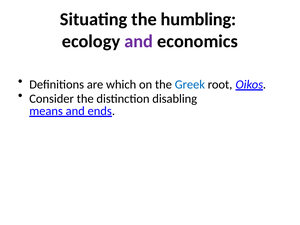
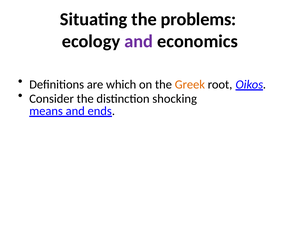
humbling: humbling -> problems
Greek colour: blue -> orange
disabling: disabling -> shocking
